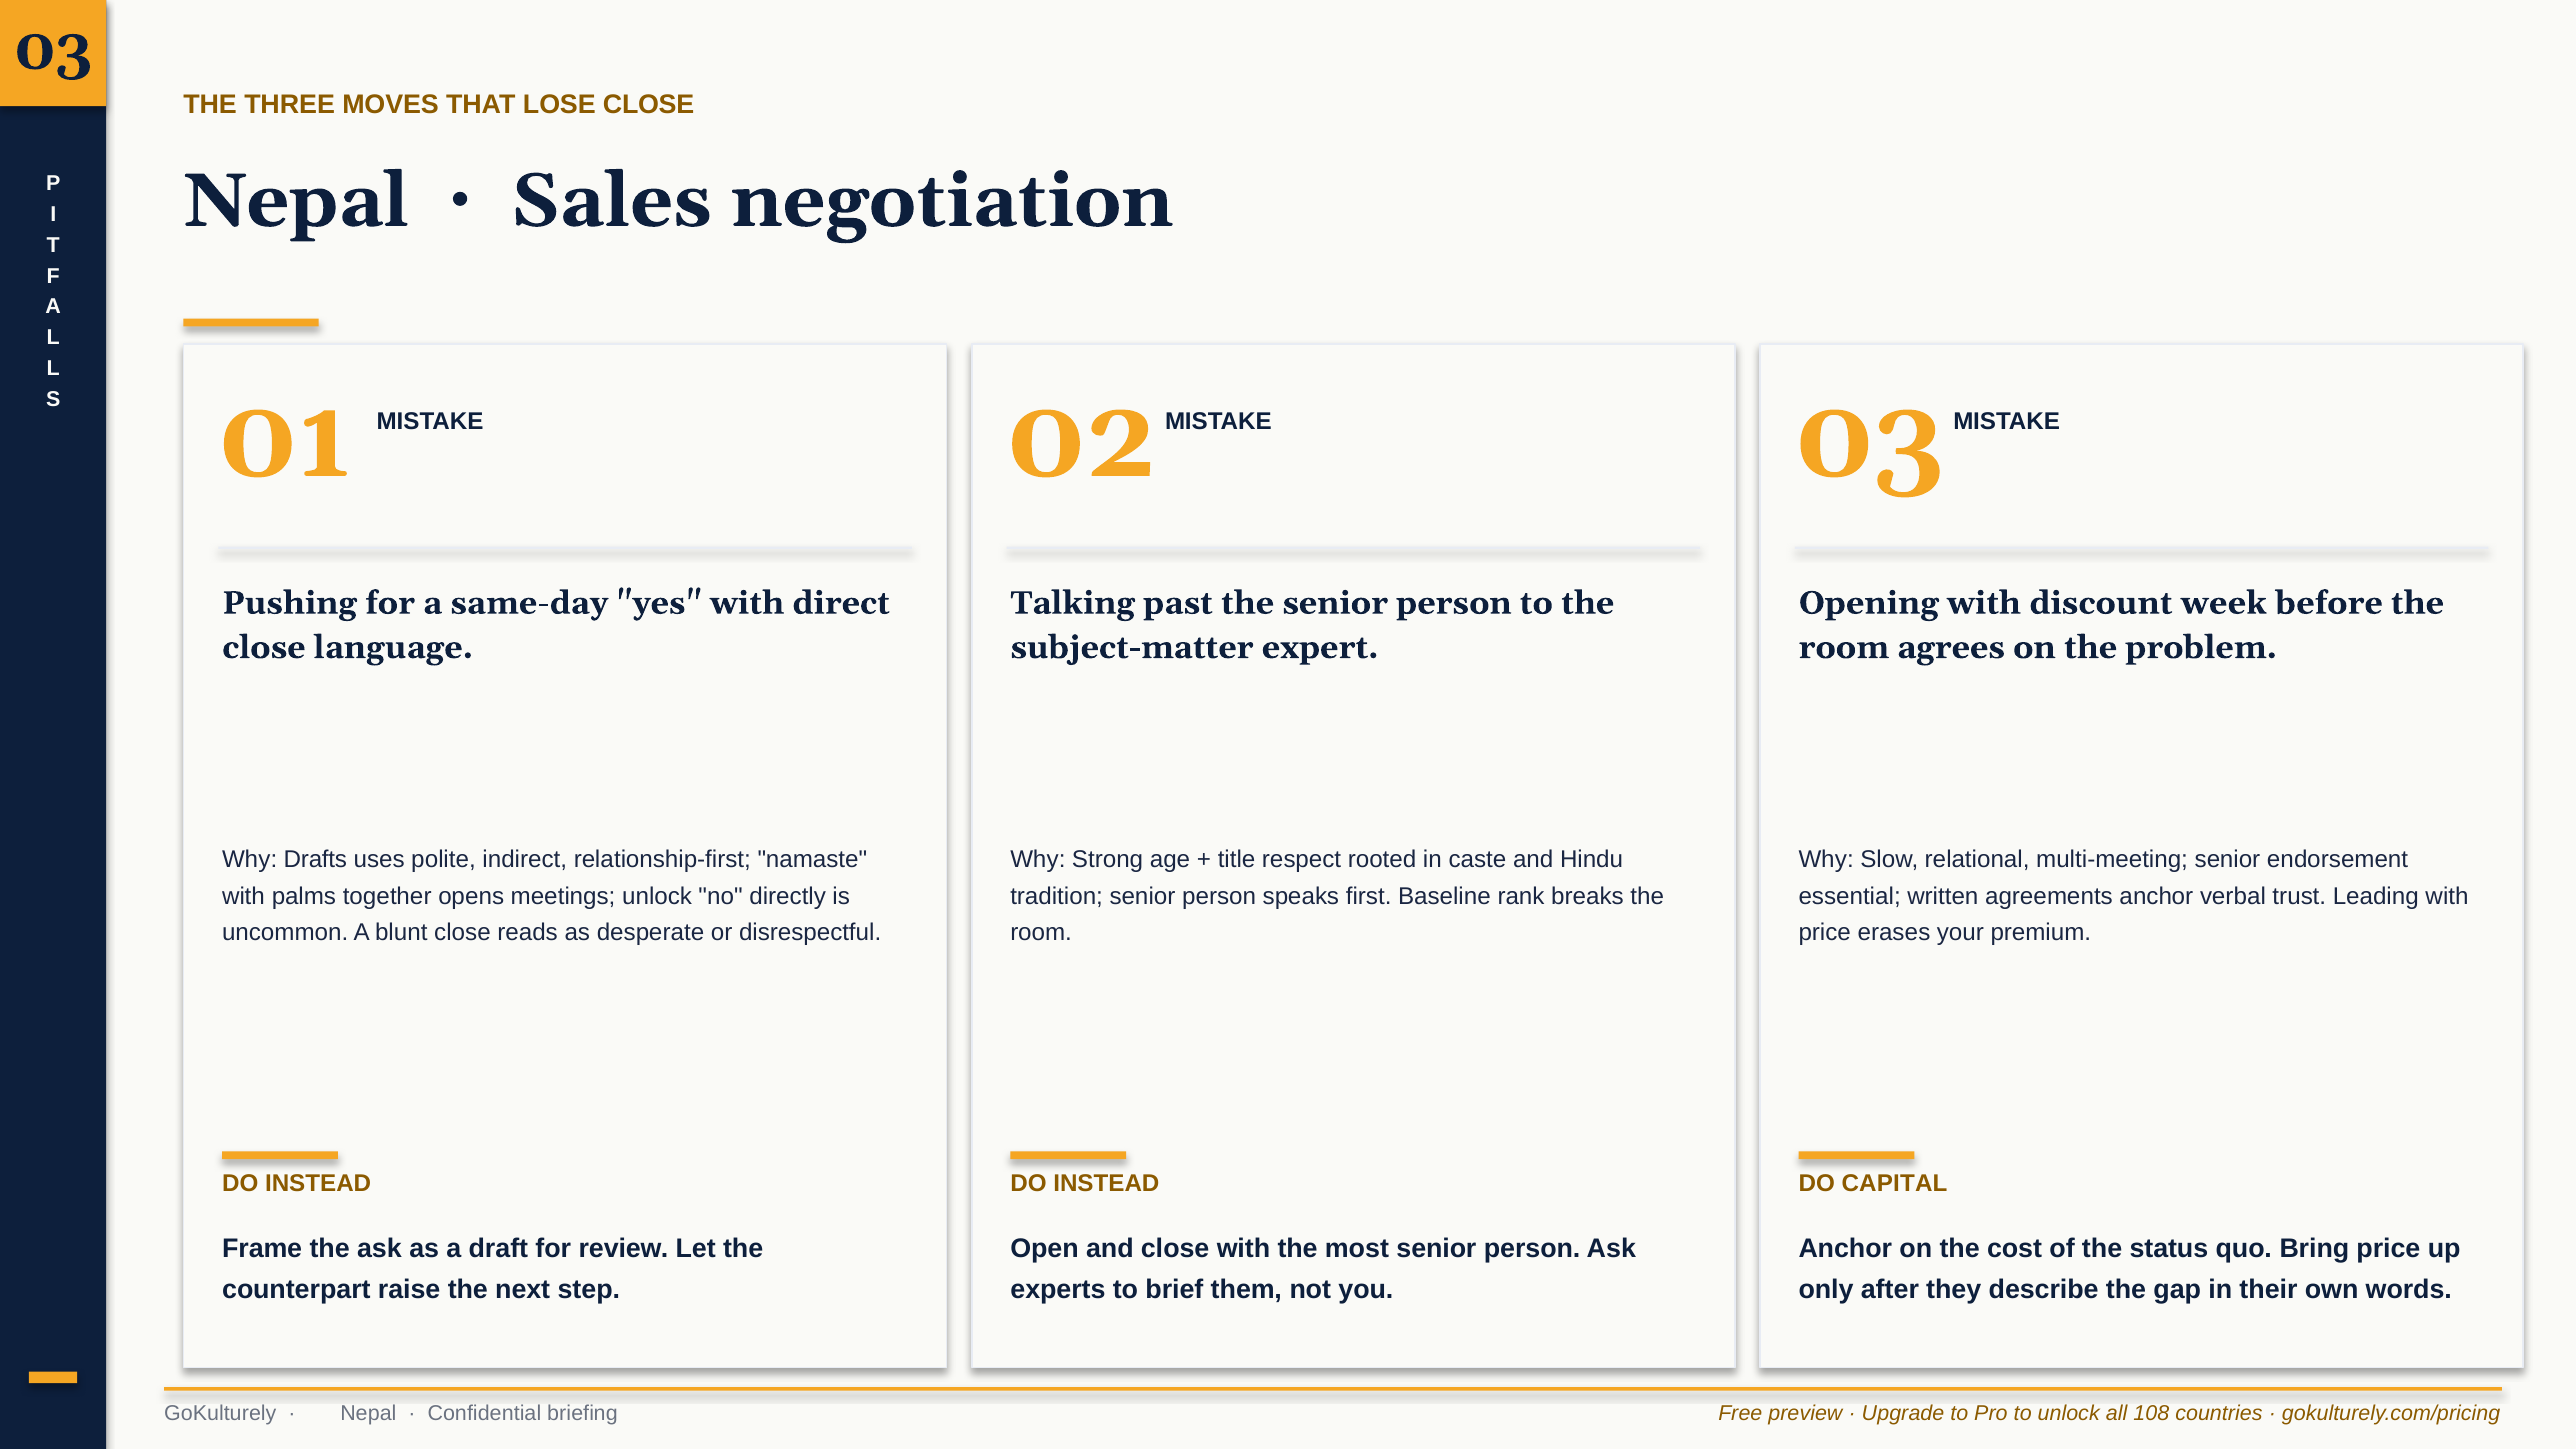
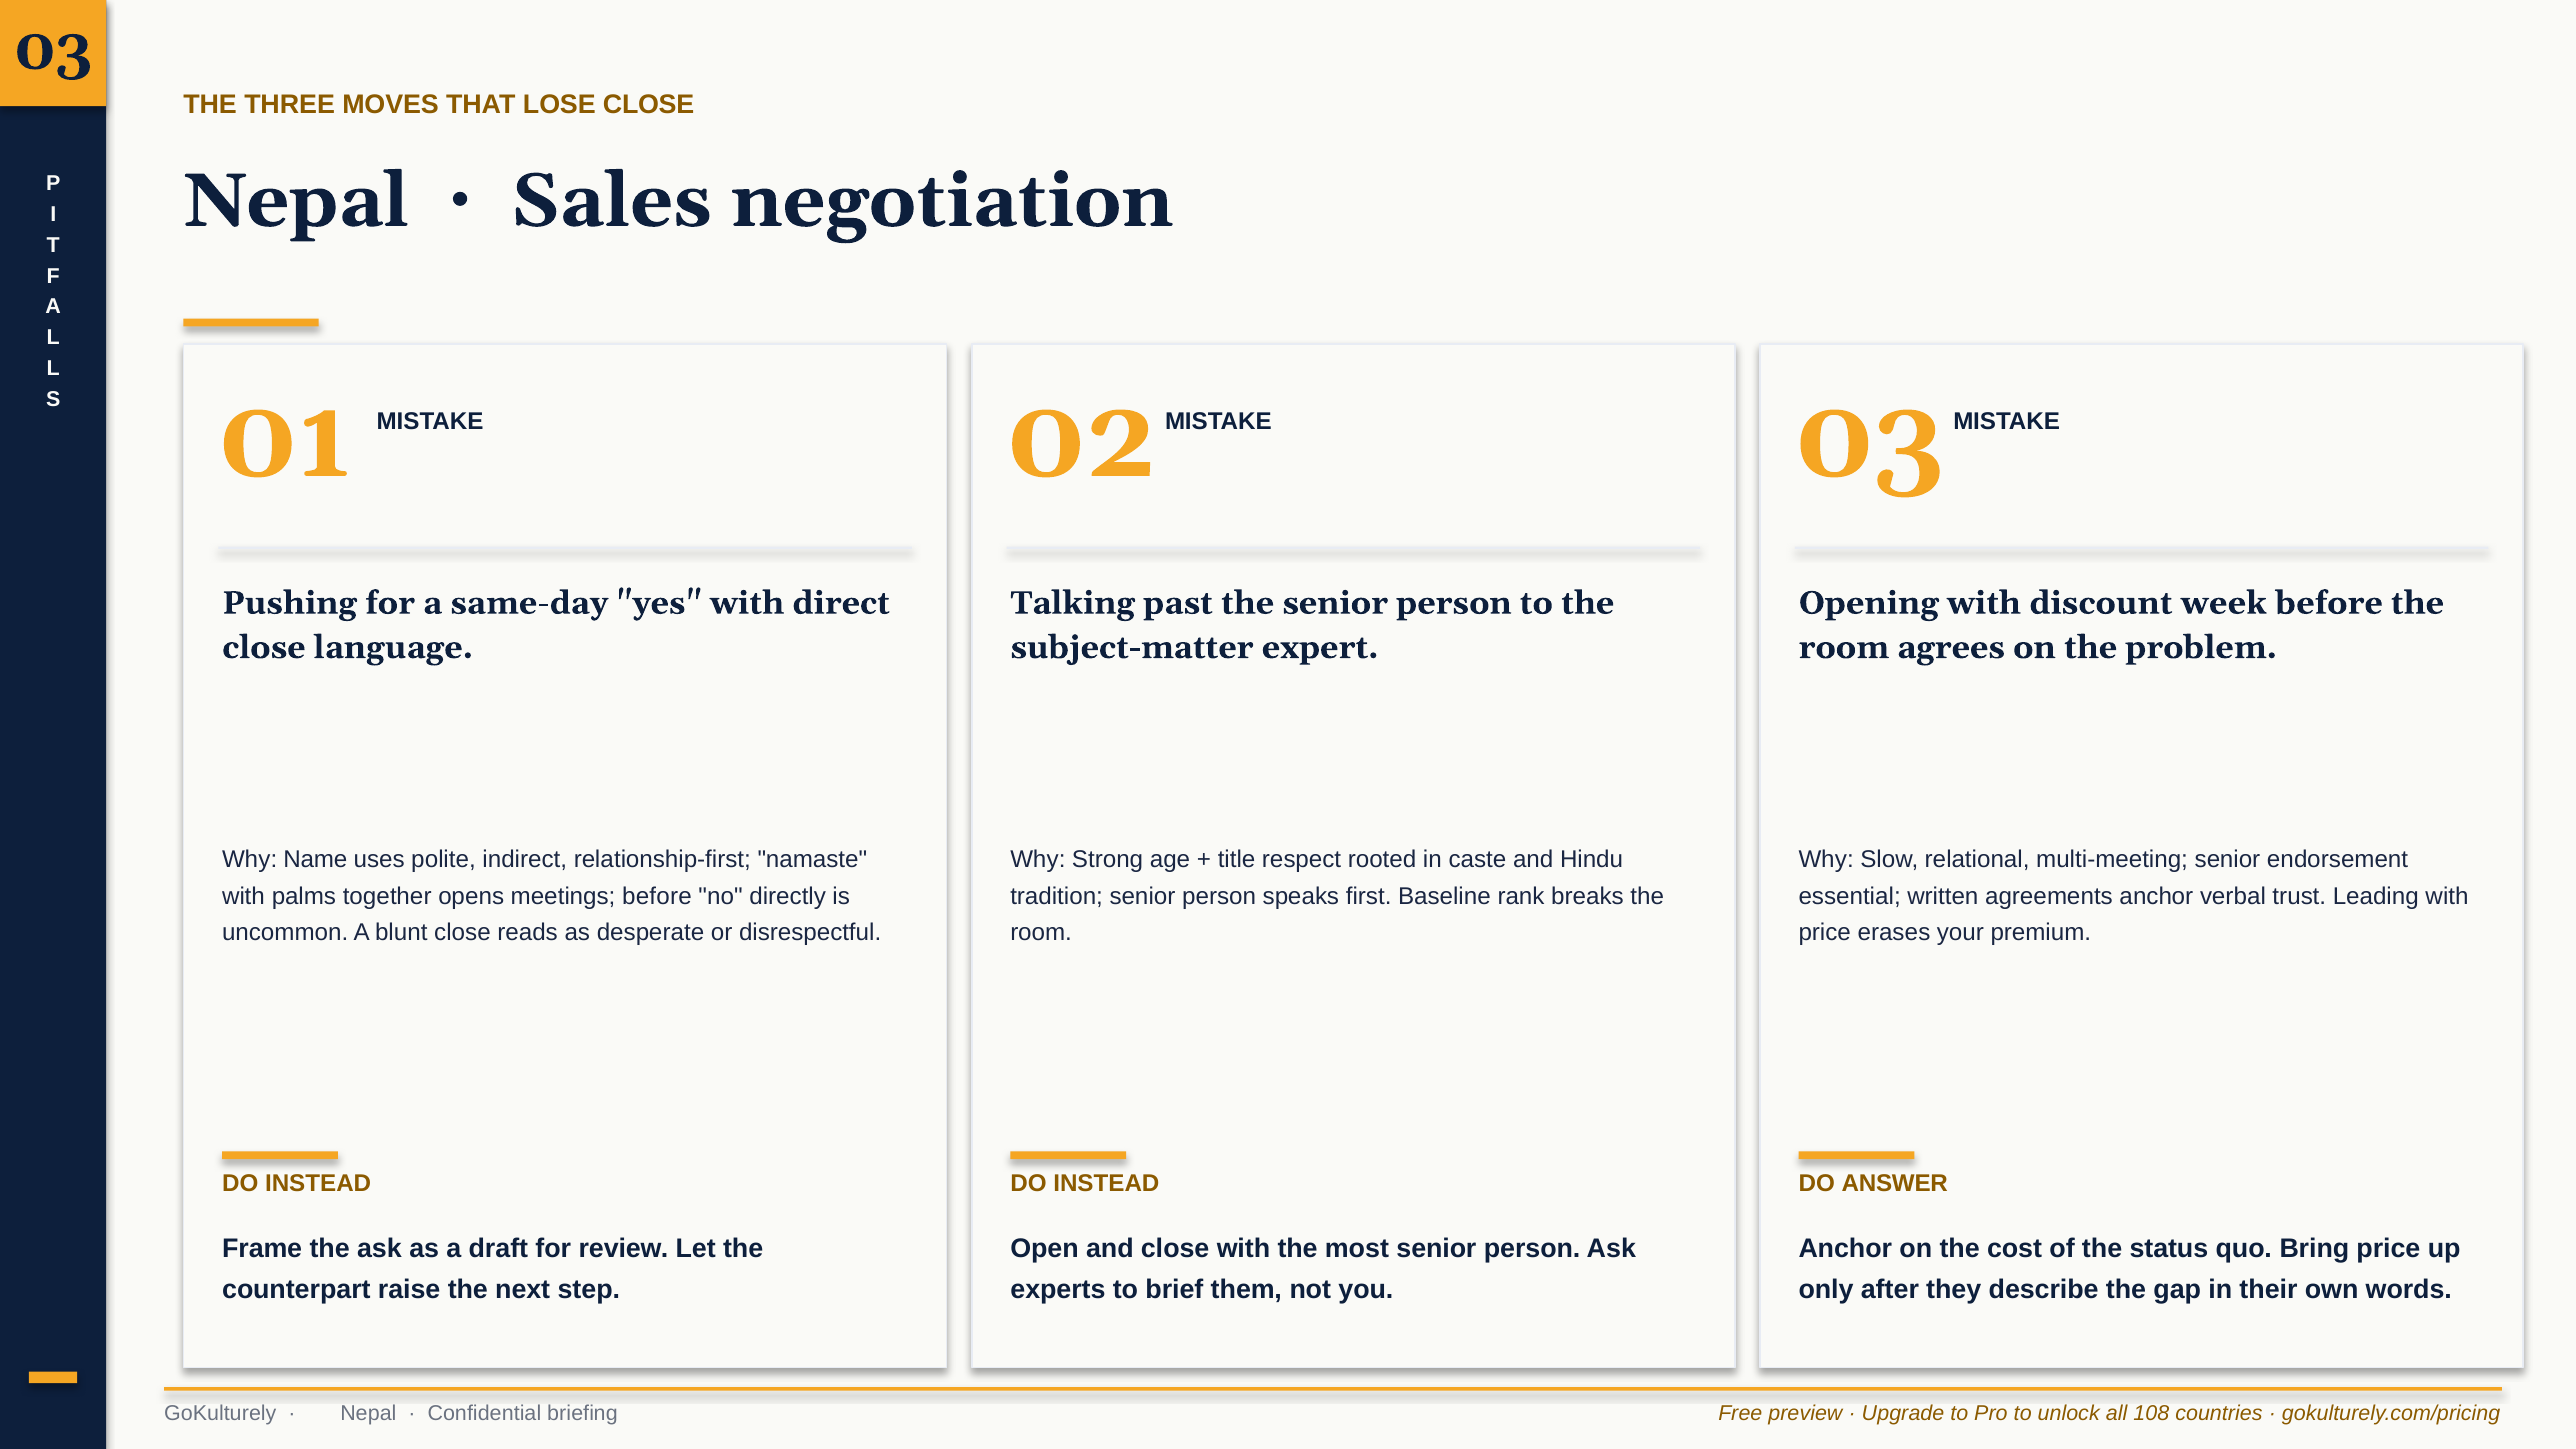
Drafts: Drafts -> Name
meetings unlock: unlock -> before
CAPITAL: CAPITAL -> ANSWER
